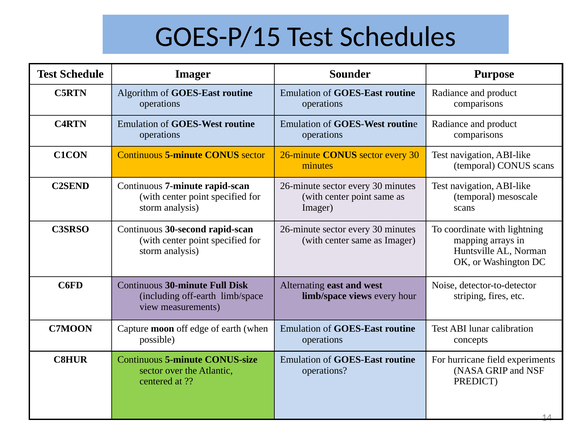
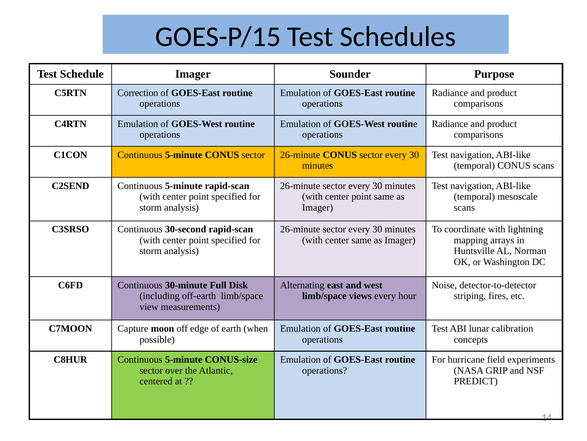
Algorithm: Algorithm -> Correction
7-minute at (184, 186): 7-minute -> 5-minute
